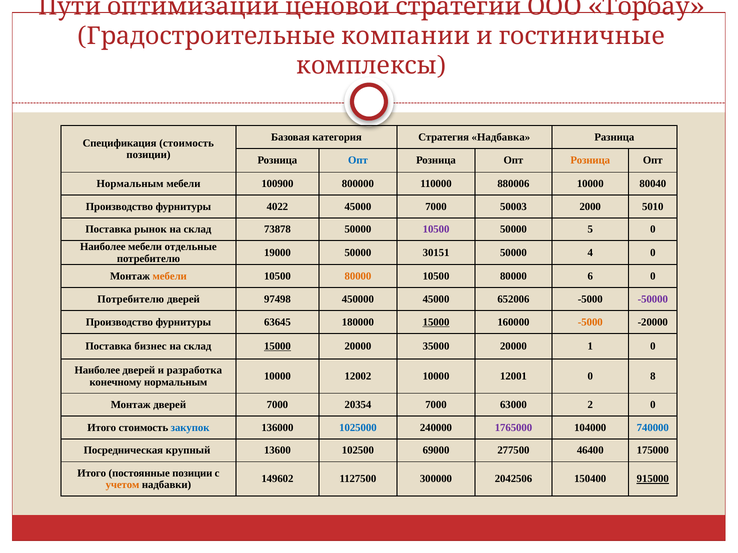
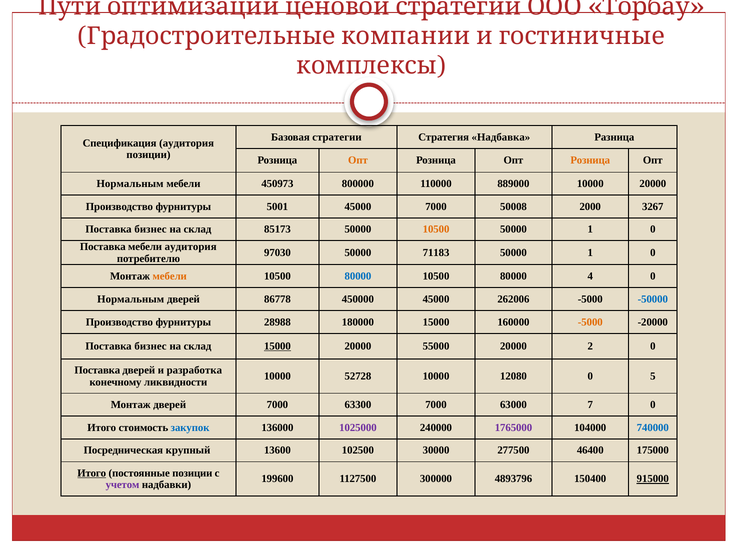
категория: категория -> стратегии
Спецификация стоимость: стоимость -> аудитория
Опт at (358, 160) colour: blue -> orange
100900: 100900 -> 450973
880006: 880006 -> 889000
10000 80040: 80040 -> 20000
4022: 4022 -> 5001
50003: 50003 -> 50008
5010: 5010 -> 3267
рынок at (151, 230): рынок -> бизнес
73878: 73878 -> 85173
10500 at (436, 230) colour: purple -> orange
5 at (590, 230): 5 -> 1
Наиболее at (103, 247): Наиболее -> Поставка
мебели отдельные: отдельные -> аудитория
19000: 19000 -> 97030
30151: 30151 -> 71183
4 at (590, 253): 4 -> 1
80000 at (358, 276) colour: orange -> blue
6: 6 -> 4
Потребителю at (131, 299): Потребителю -> Нормальным
97498: 97498 -> 86778
652006: 652006 -> 262006
-50000 colour: purple -> blue
63645: 63645 -> 28988
15000 at (436, 322) underline: present -> none
35000: 35000 -> 55000
1: 1 -> 2
Наиболее at (97, 371): Наиболее -> Поставка
12002: 12002 -> 52728
12001: 12001 -> 12080
8: 8 -> 5
конечному нормальным: нормальным -> ликвидности
20354: 20354 -> 63300
2: 2 -> 7
1025000 colour: blue -> purple
69000: 69000 -> 30000
Итого at (92, 473) underline: none -> present
149602: 149602 -> 199600
2042506: 2042506 -> 4893796
учетом colour: orange -> purple
